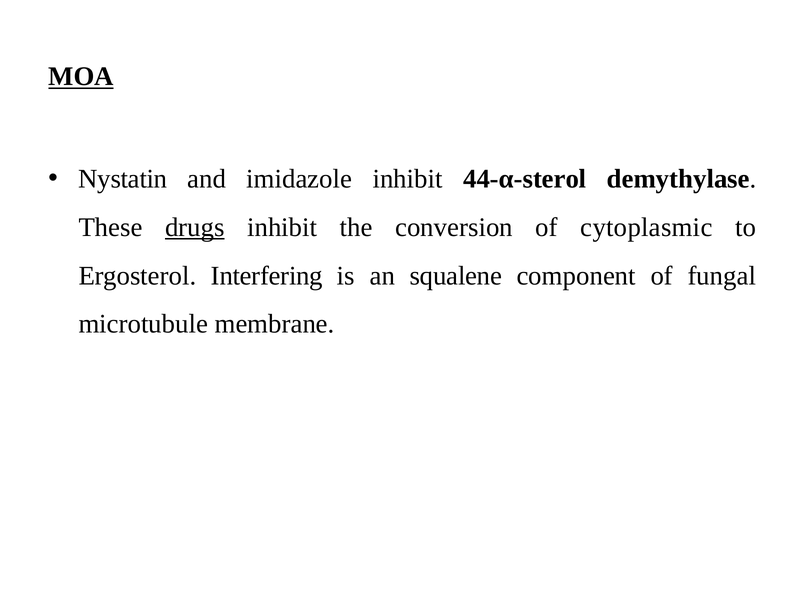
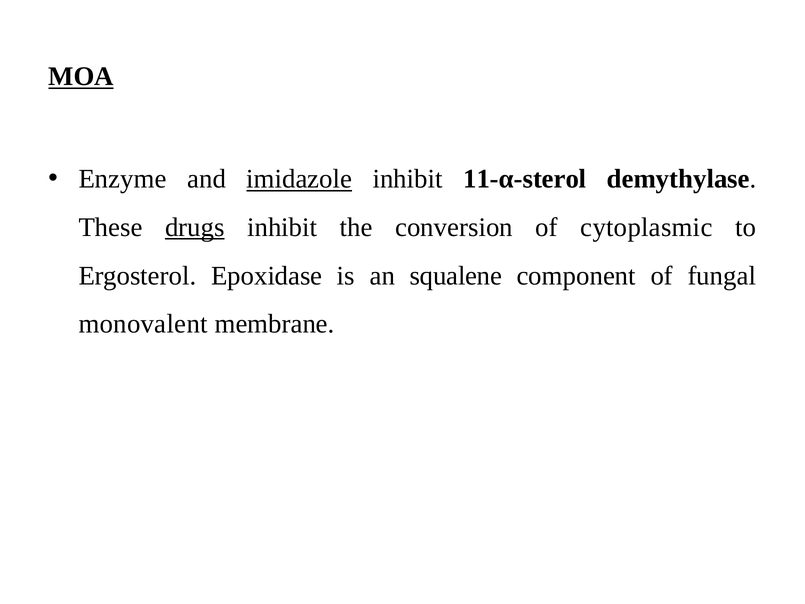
Nystatin: Nystatin -> Enzyme
imidazole underline: none -> present
44-α-sterol: 44-α-sterol -> 11-α-sterol
Interfering: Interfering -> Epoxidase
microtubule: microtubule -> monovalent
